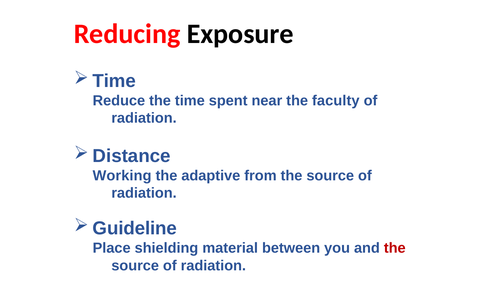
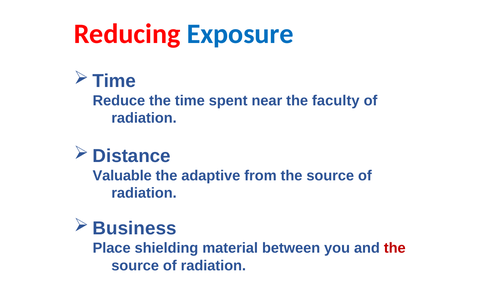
Exposure colour: black -> blue
Working: Working -> Valuable
Guideline: Guideline -> Business
